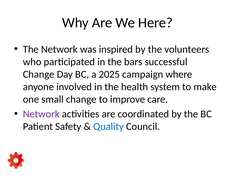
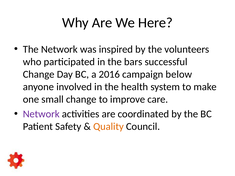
2025: 2025 -> 2016
where: where -> below
Quality colour: blue -> orange
